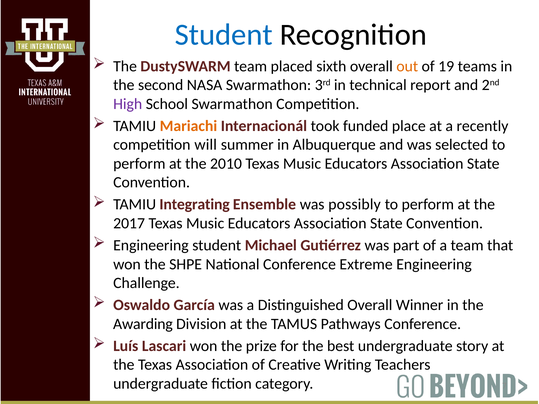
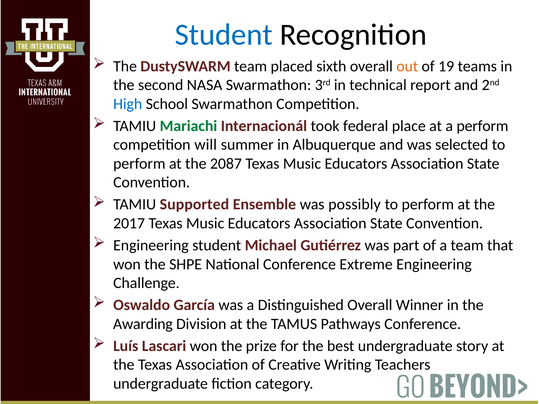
High colour: purple -> blue
Mariachi colour: orange -> green
funded: funded -> federal
a recently: recently -> perform
2010: 2010 -> 2087
Integrating: Integrating -> Supported
